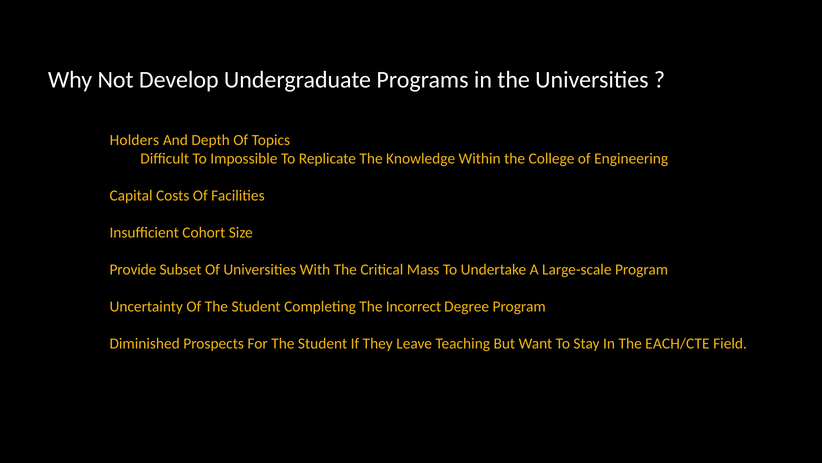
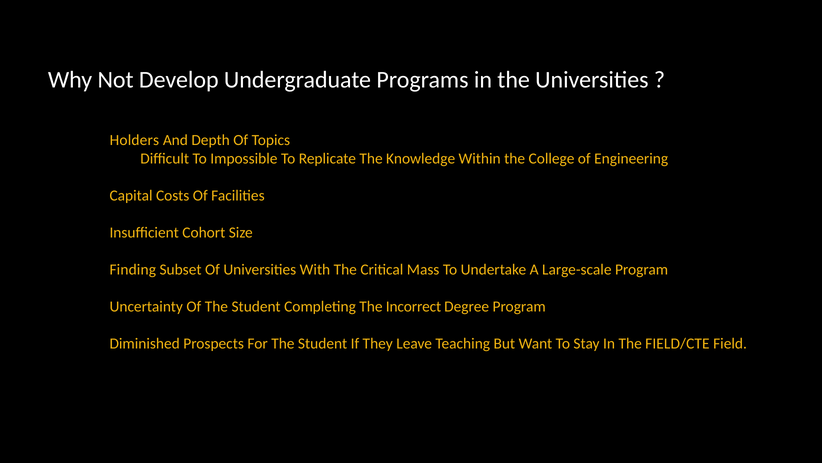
Provide: Provide -> Finding
EACH/CTE: EACH/CTE -> FIELD/CTE
